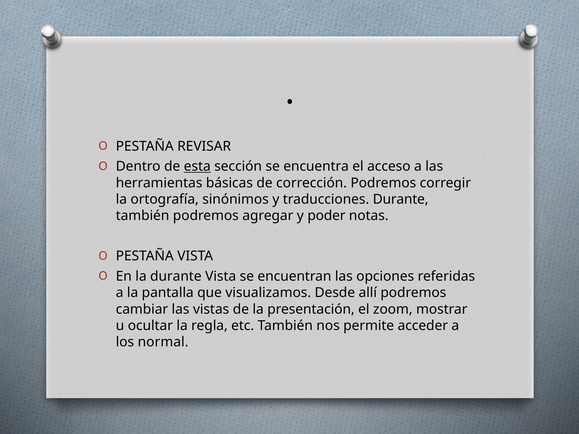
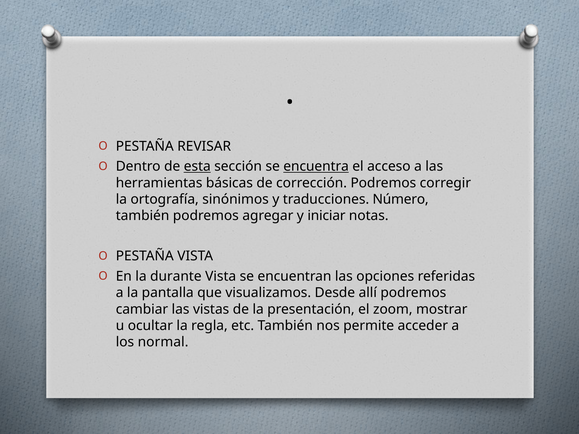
encuentra underline: none -> present
traducciones Durante: Durante -> Número
poder: poder -> iniciar
